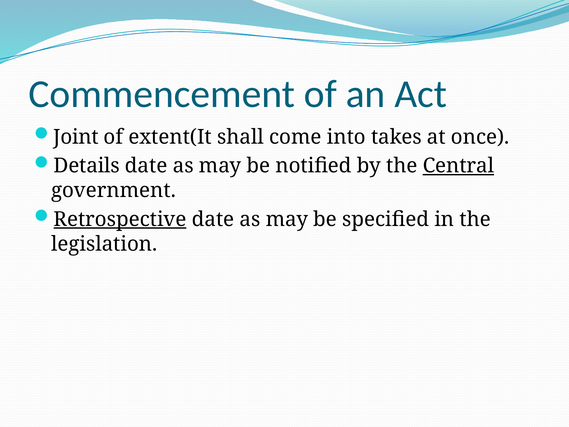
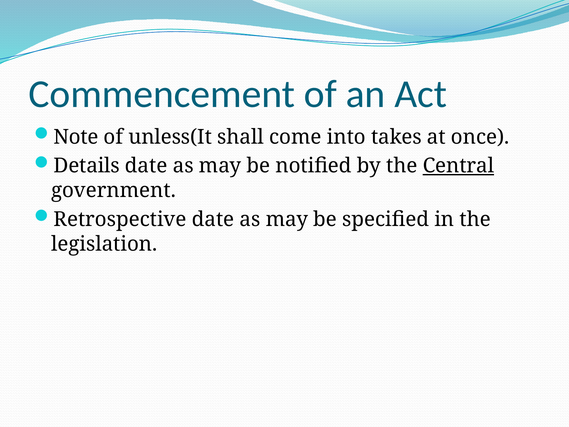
Joint: Joint -> Note
extent(It: extent(It -> unless(It
Retrospective underline: present -> none
